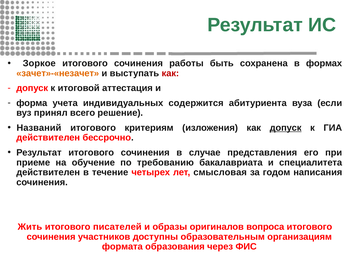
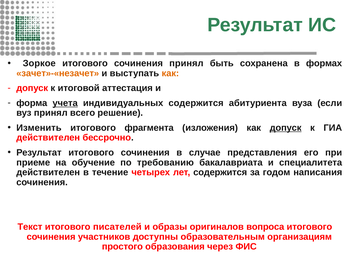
сочинения работы: работы -> принял
как at (170, 73) colour: red -> orange
учета underline: none -> present
Названий: Названий -> Изменить
критериям: критериям -> фрагмента
лет смысловая: смысловая -> содержится
Жить: Жить -> Текст
формата: формата -> простого
